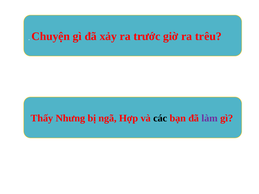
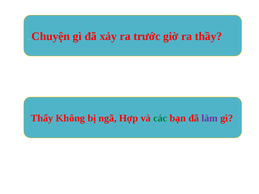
trêu: trêu -> thầy
Nhưng: Nhưng -> Không
các colour: black -> green
